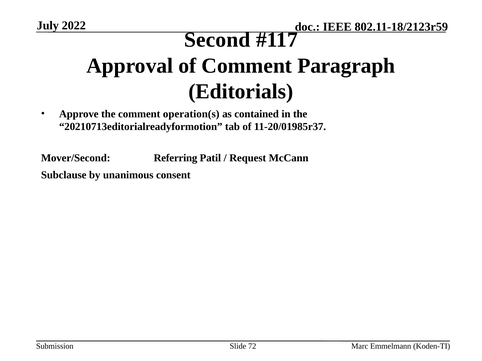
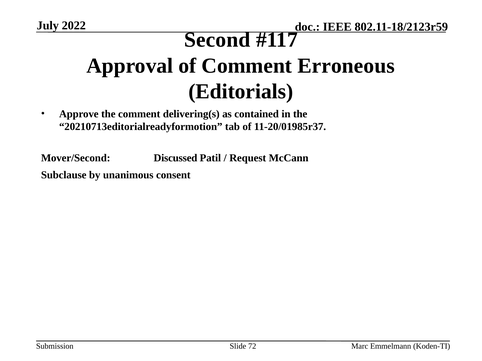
Paragraph: Paragraph -> Erroneous
operation(s: operation(s -> delivering(s
Referring: Referring -> Discussed
